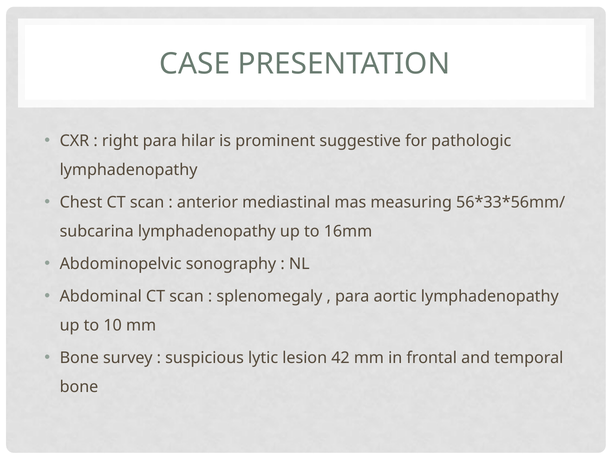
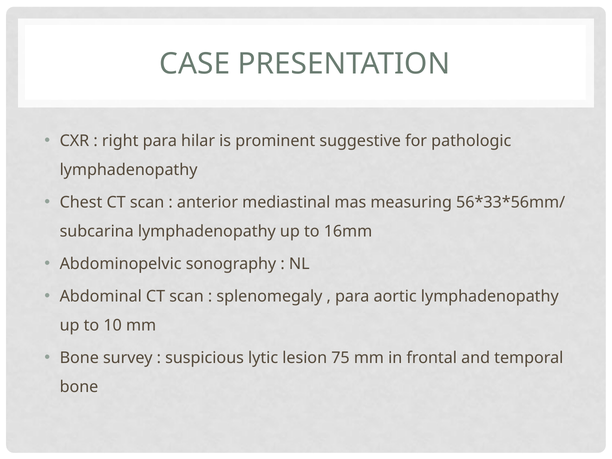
42: 42 -> 75
